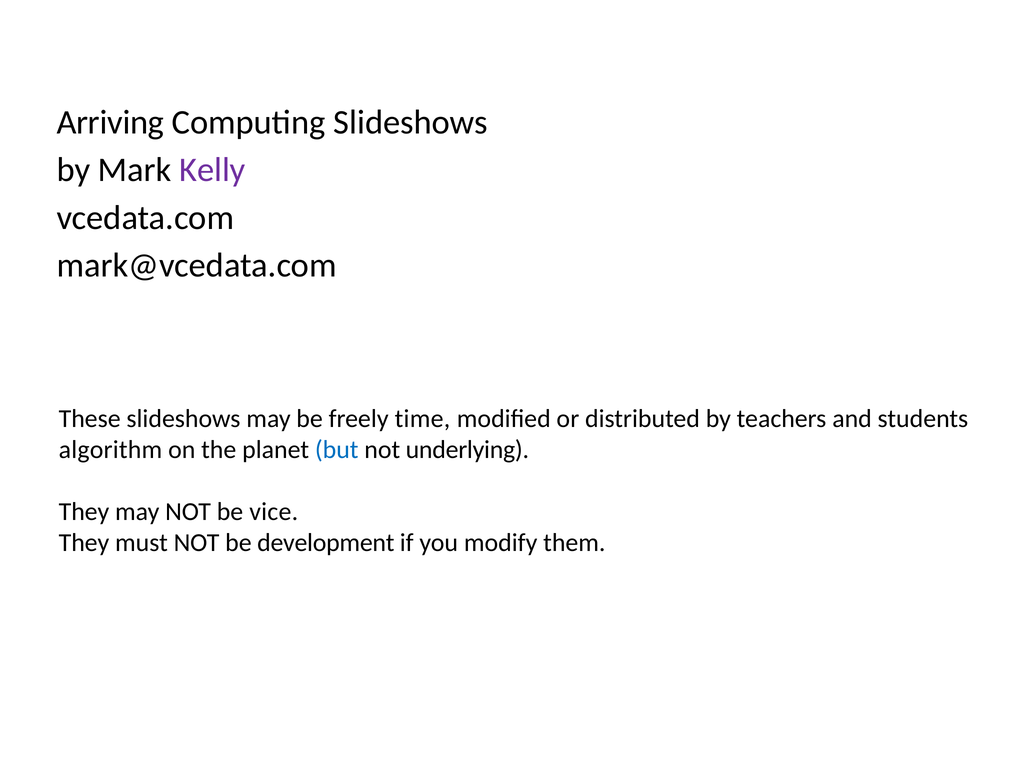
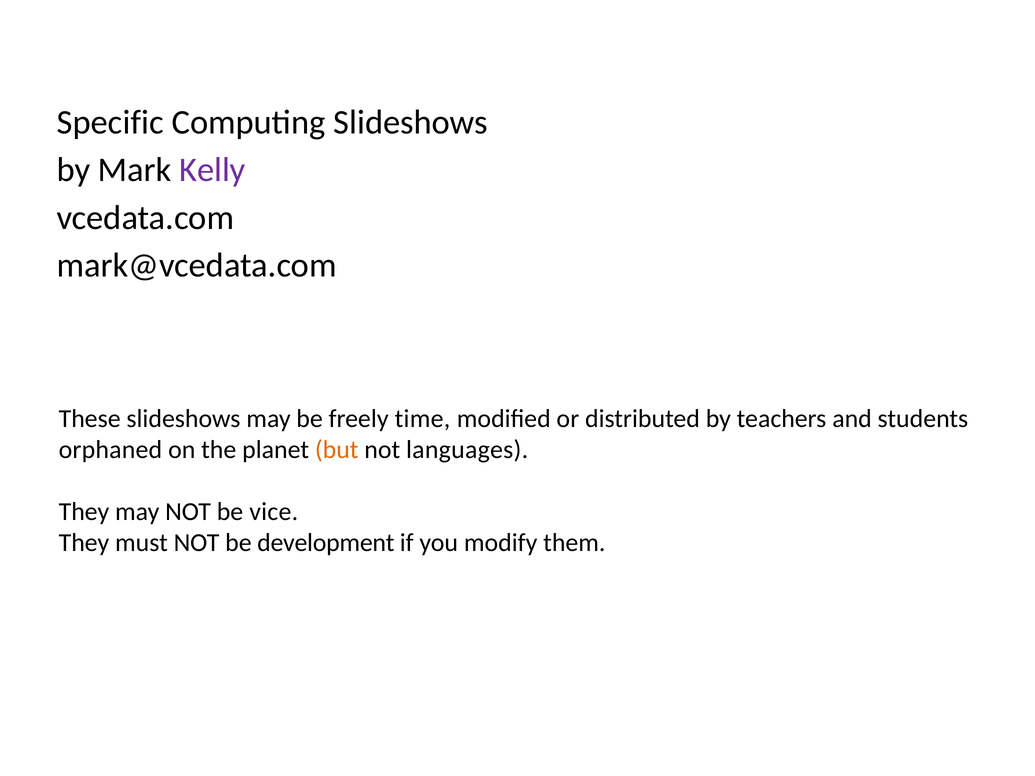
Arriving: Arriving -> Specific
algorithm: algorithm -> orphaned
but colour: blue -> orange
underlying: underlying -> languages
